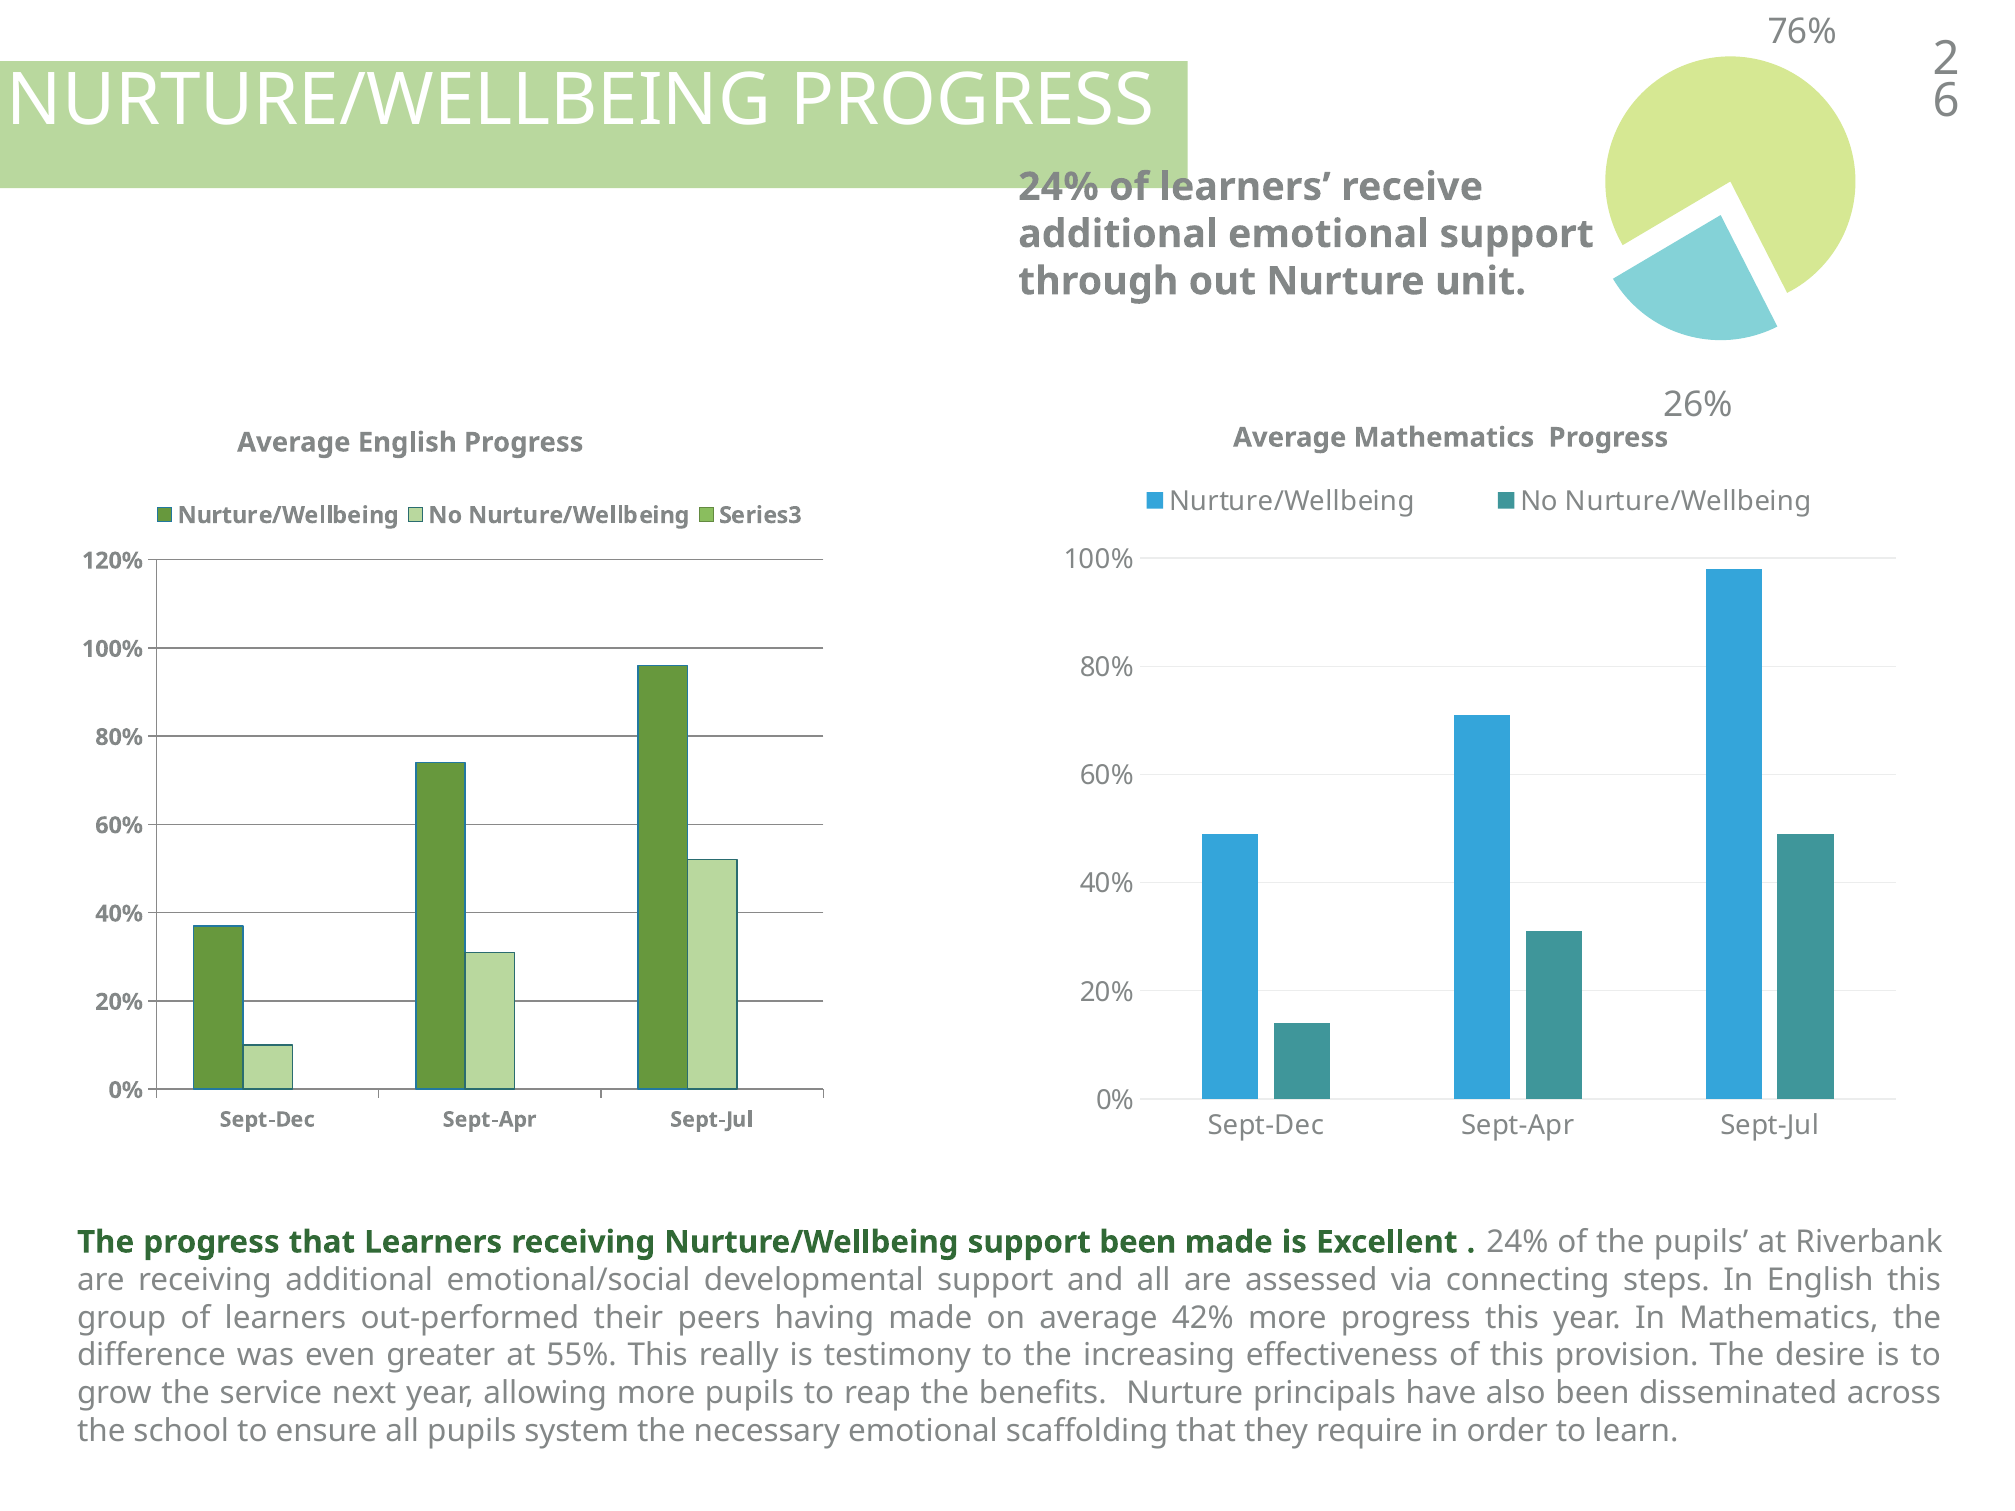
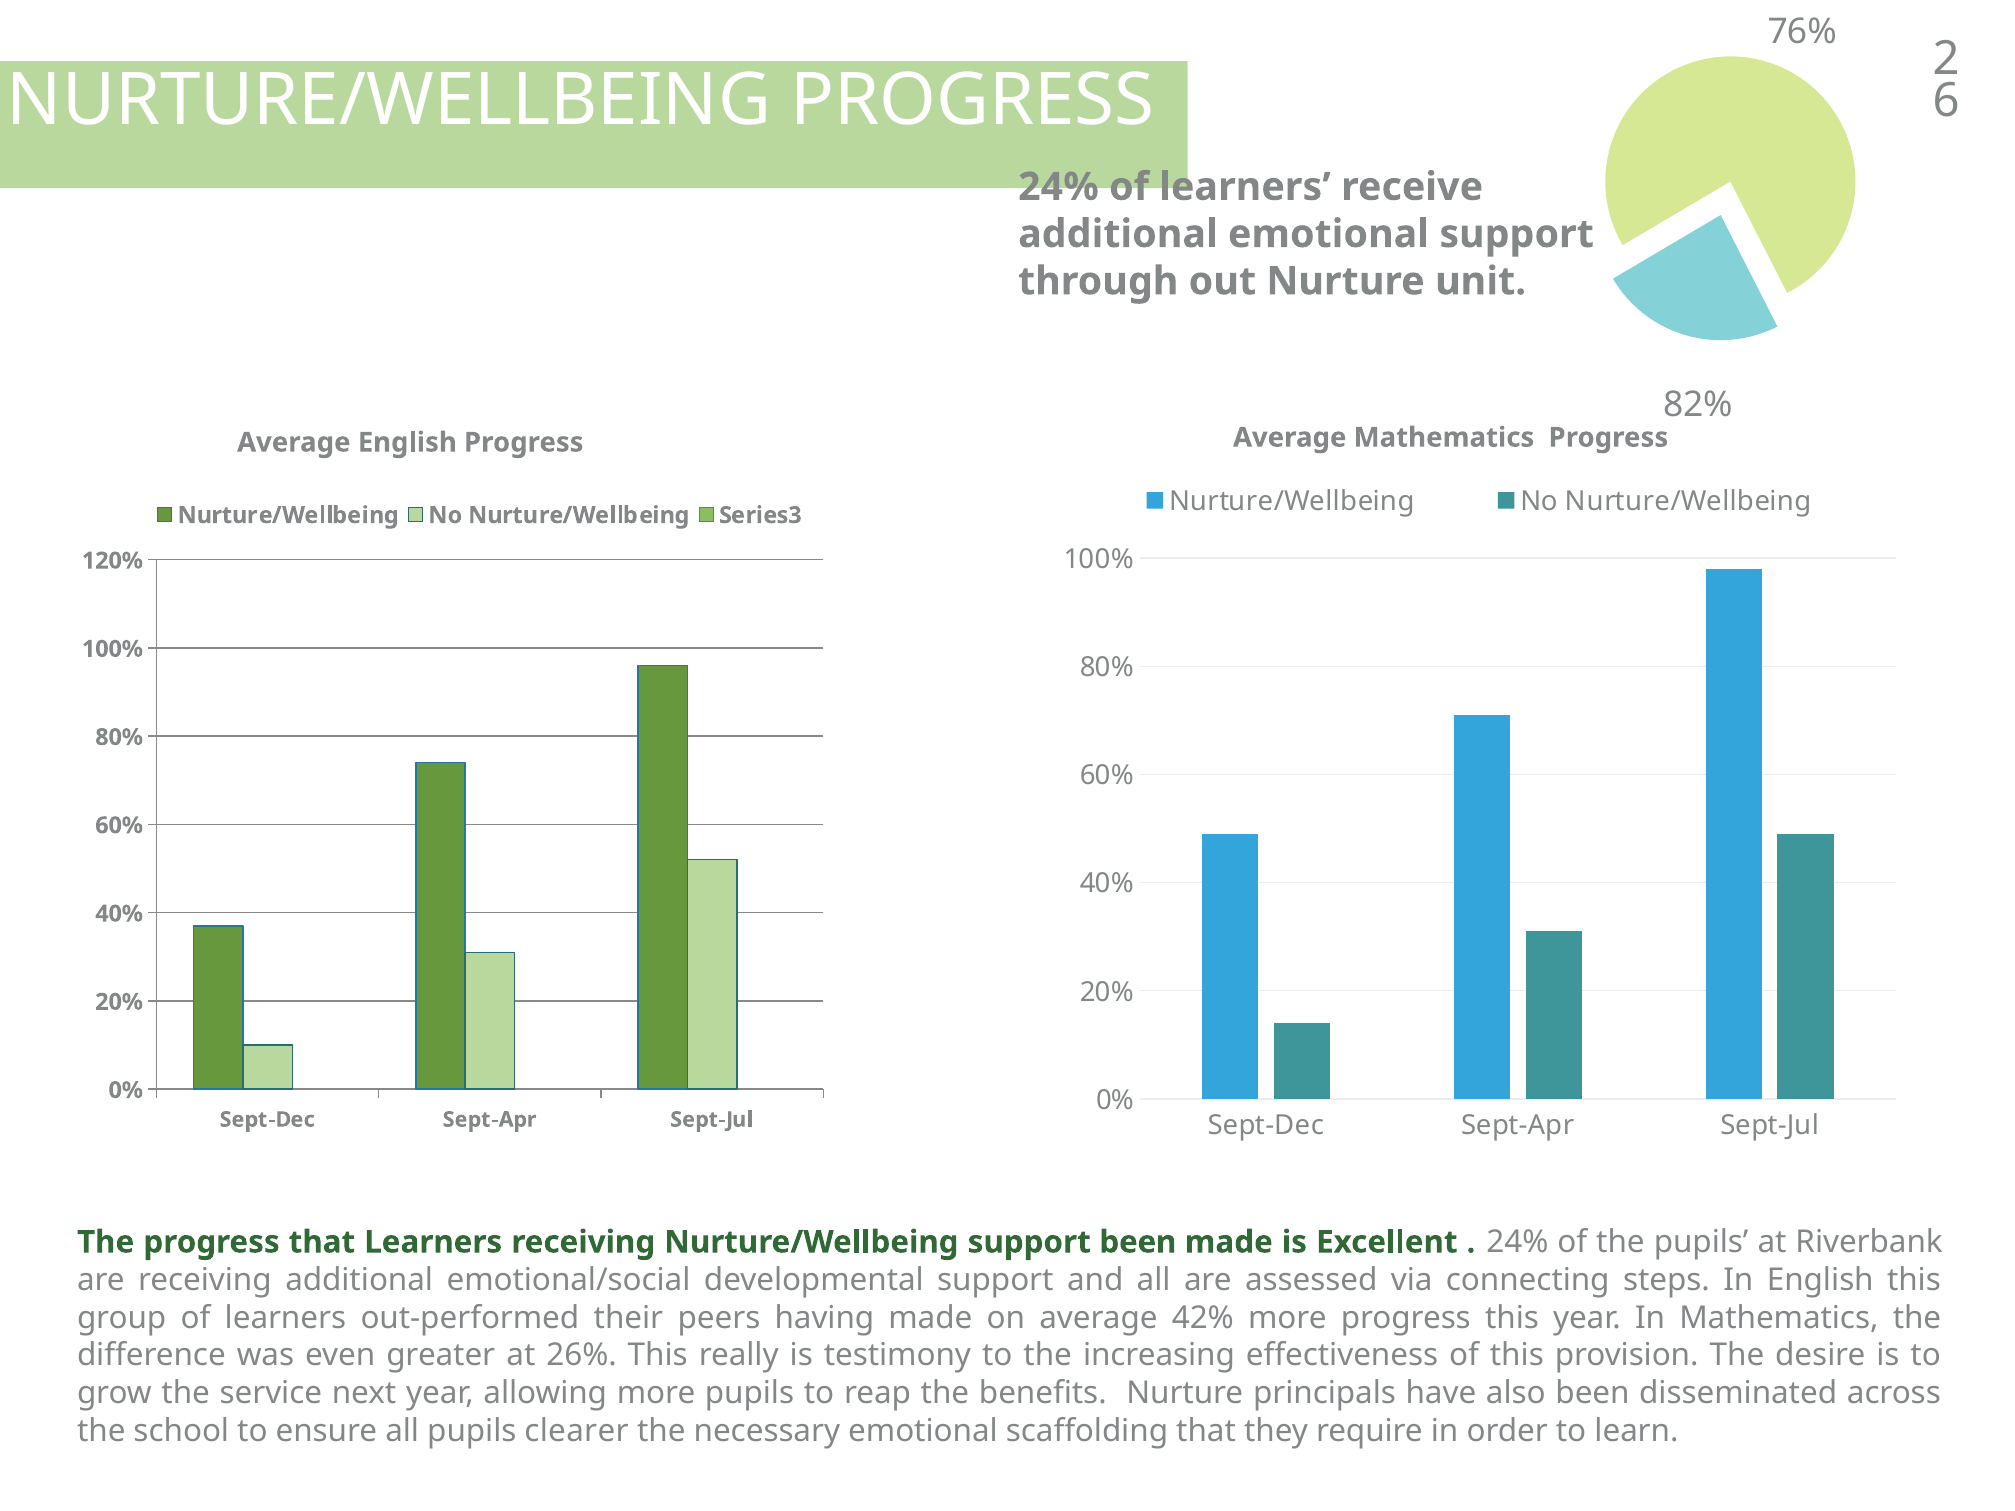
26%: 26% -> 82%
55%: 55% -> 26%
system: system -> clearer
